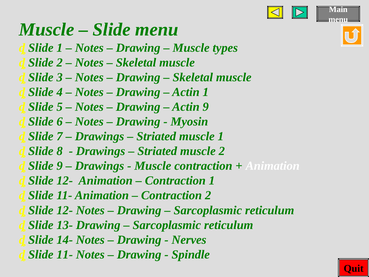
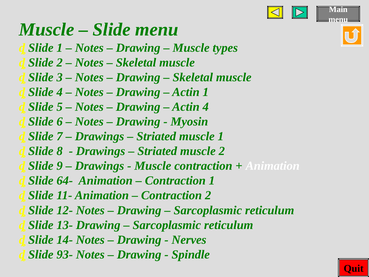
Actin 9: 9 -> 4
12- at (65, 180): 12- -> 64-
11- at (65, 254): 11- -> 93-
